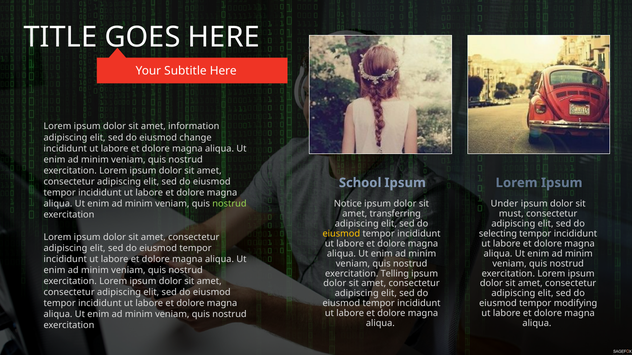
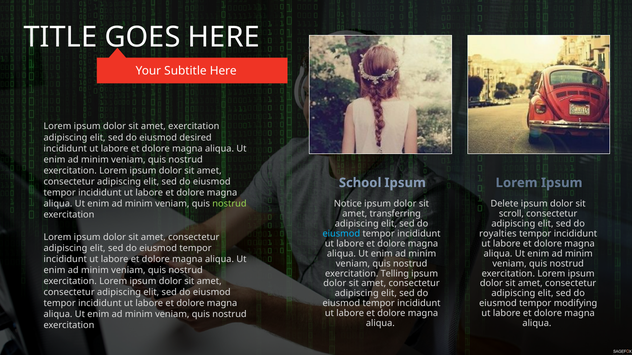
amet information: information -> exercitation
change: change -> desired
Under: Under -> Delete
must: must -> scroll
eiusmod at (341, 234) colour: yellow -> light blue
selecting: selecting -> royalties
